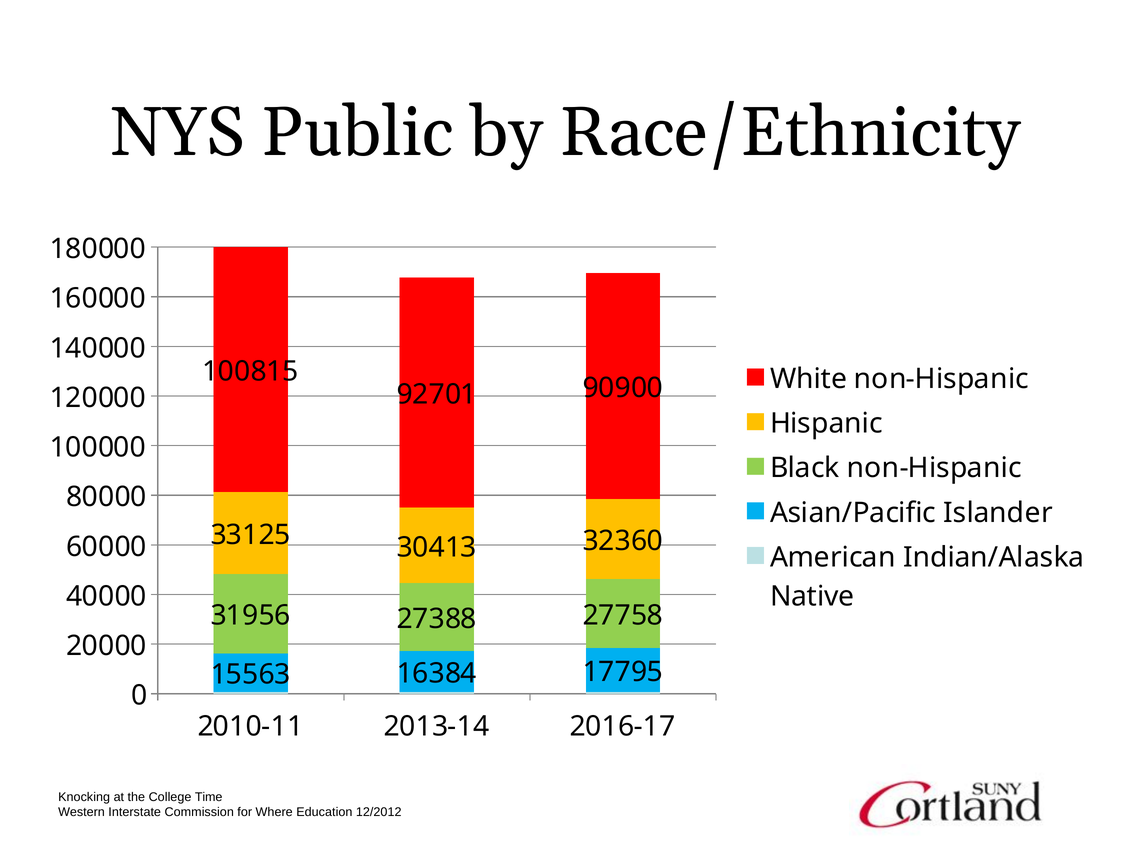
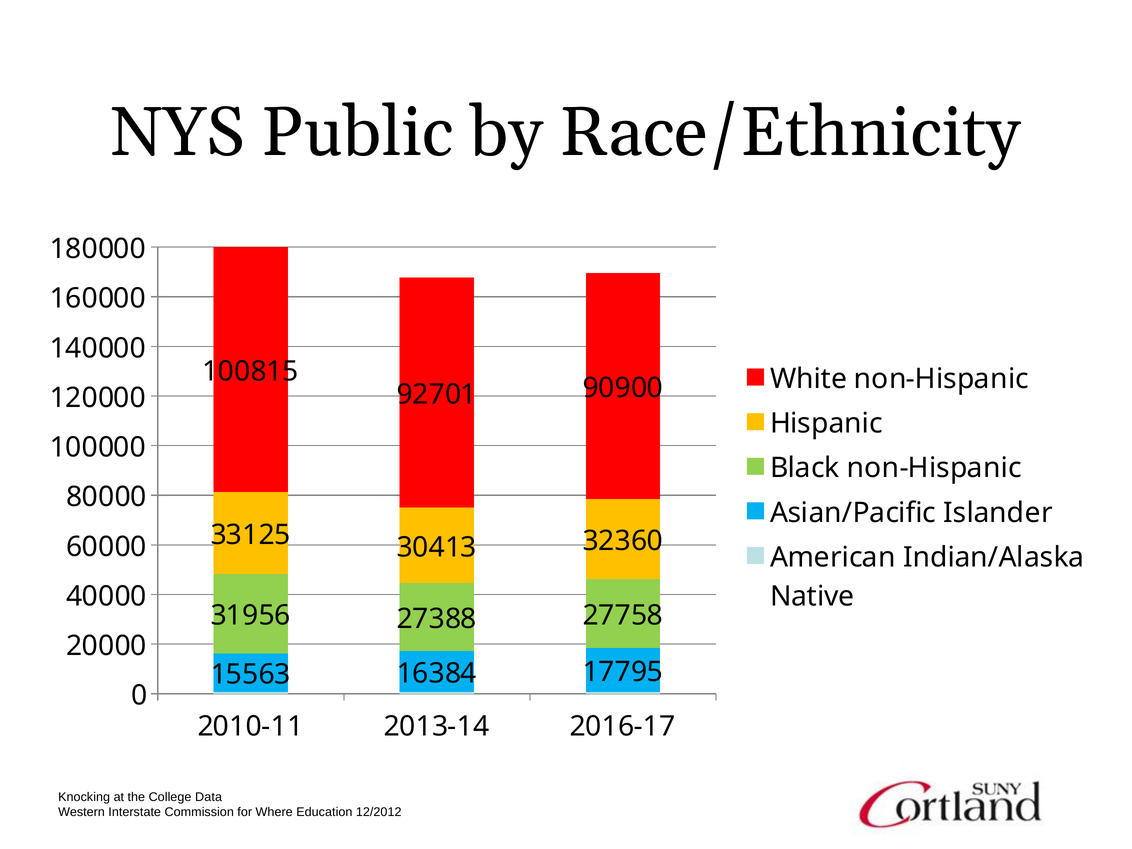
Time: Time -> Data
